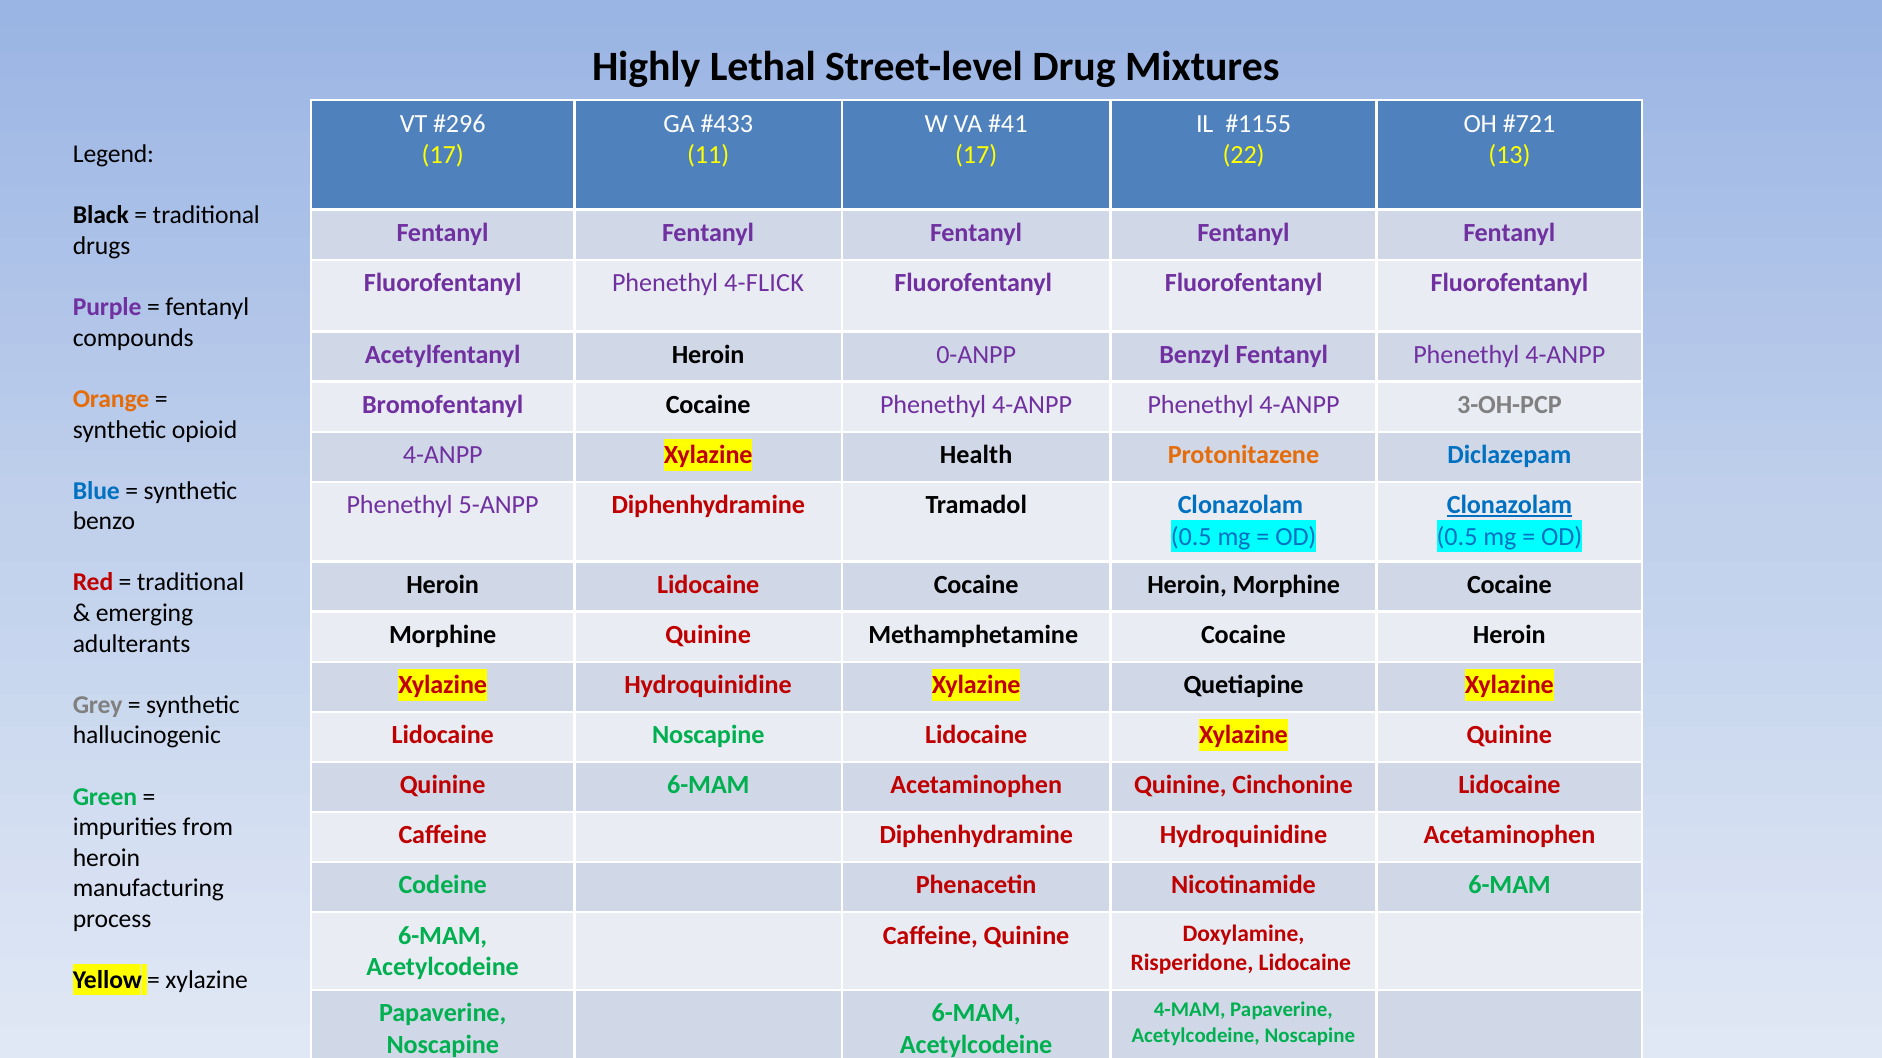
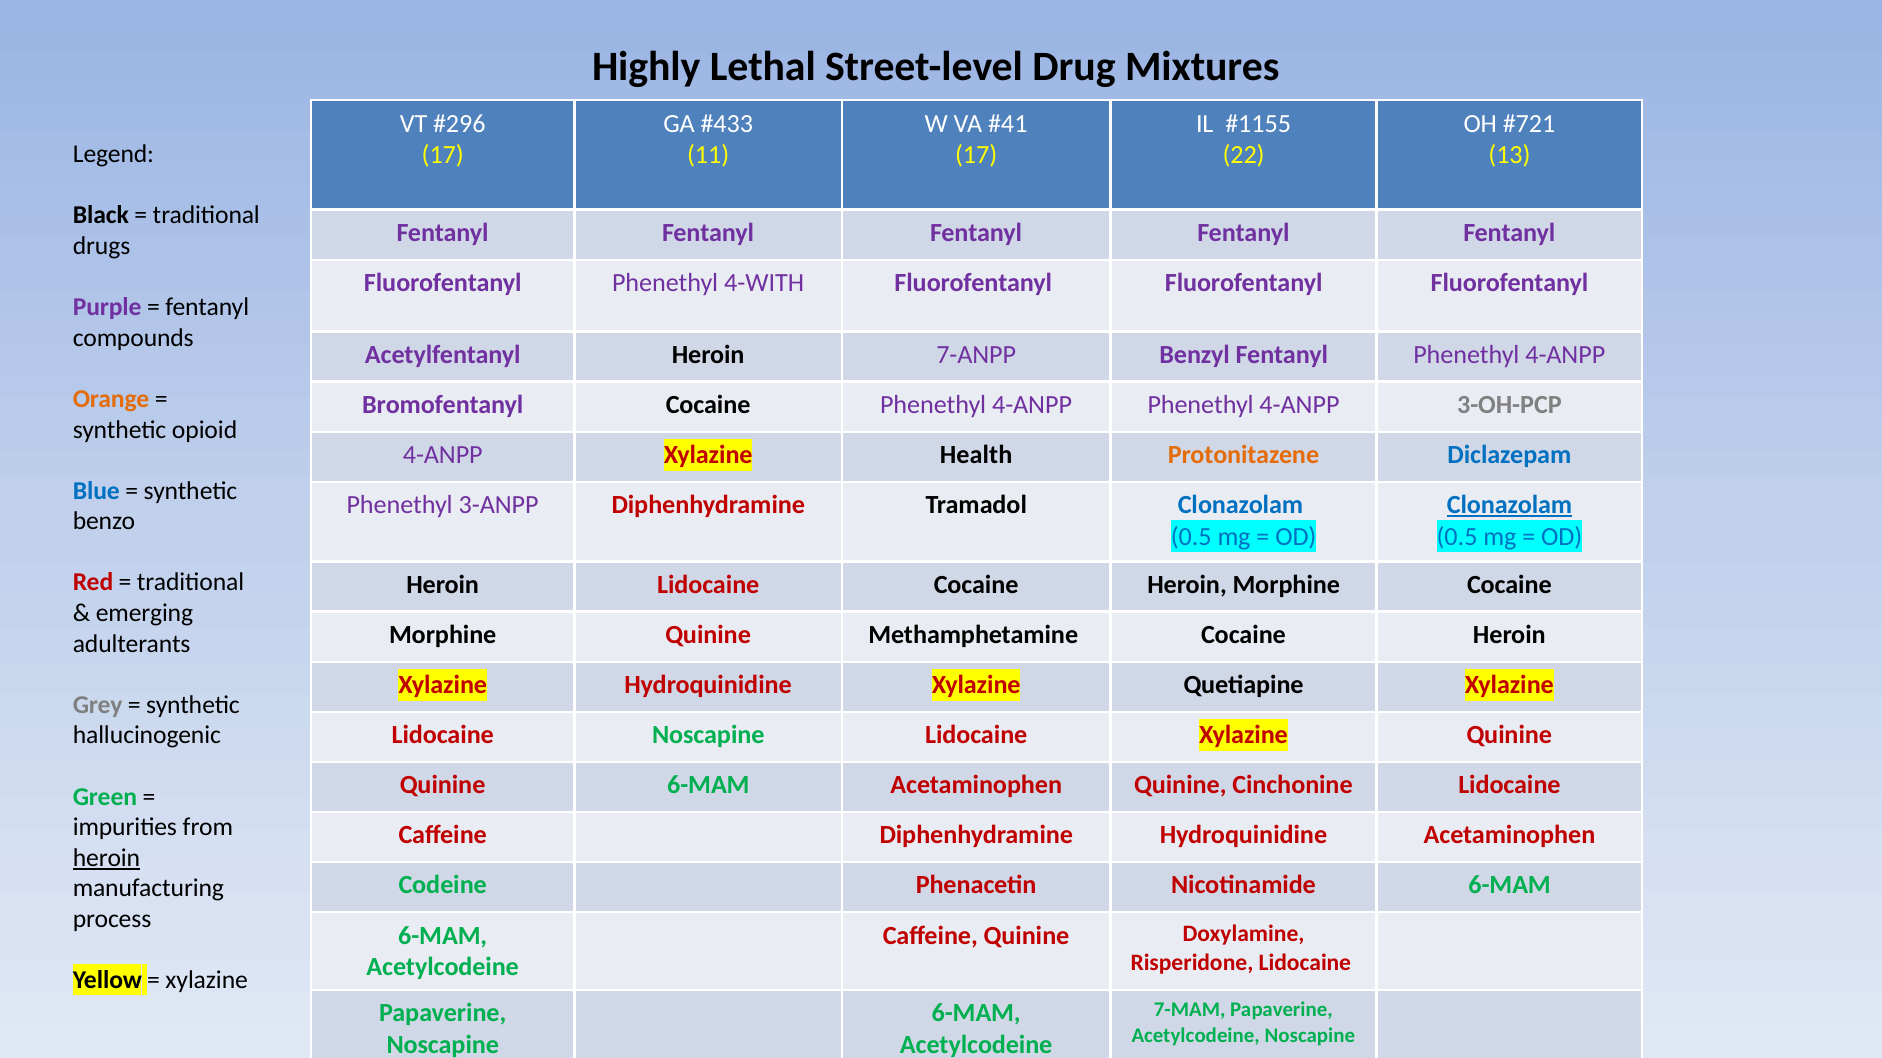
4-FLICK: 4-FLICK -> 4-WITH
0-ANPP: 0-ANPP -> 7-ANPP
5-ANPP: 5-ANPP -> 3-ANPP
heroin at (107, 858) underline: none -> present
4-MAM: 4-MAM -> 7-MAM
